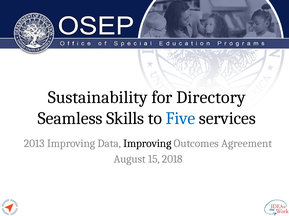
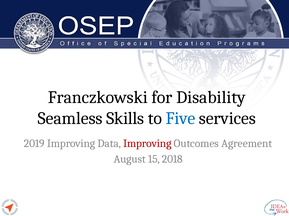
Sustainability: Sustainability -> Franczkowski
Directory: Directory -> Disability
2013: 2013 -> 2019
Improving at (147, 144) colour: black -> red
